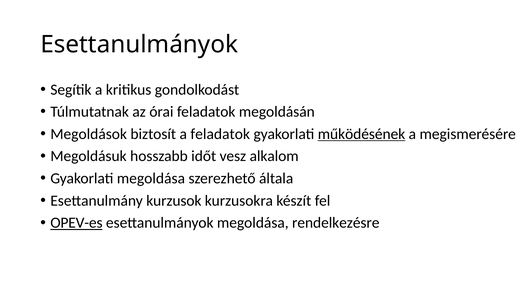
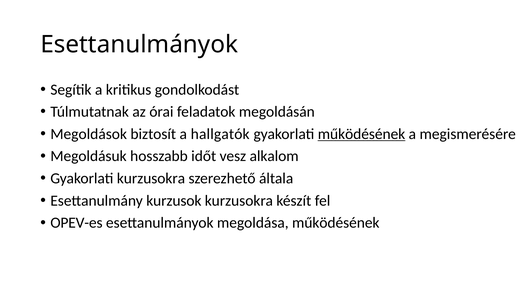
a feladatok: feladatok -> hallgatók
Gyakorlati megoldása: megoldása -> kurzusokra
OPEV-es underline: present -> none
megoldása rendelkezésre: rendelkezésre -> működésének
